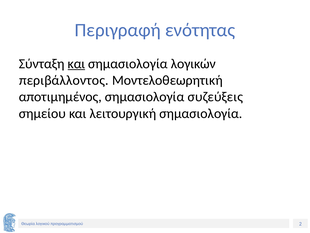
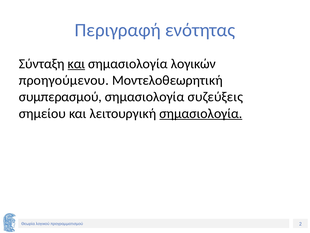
περιβάλλοντος: περιβάλλοντος -> προηγούμενου
αποτιμημένος: αποτιμημένος -> συμπερασμού
σημασιολογία at (201, 113) underline: none -> present
